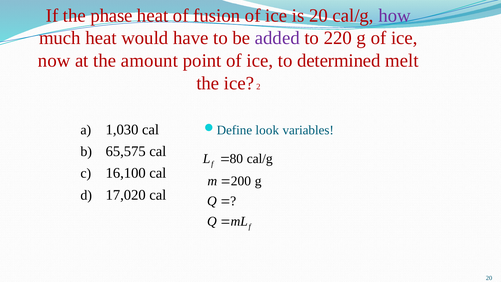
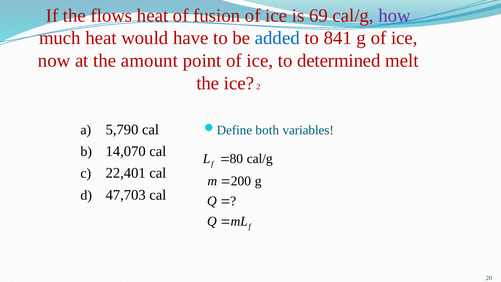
phase: phase -> flows
is 20: 20 -> 69
added colour: purple -> blue
220: 220 -> 841
look: look -> both
1,030: 1,030 -> 5,790
65,575: 65,575 -> 14,070
16,100: 16,100 -> 22,401
17,020: 17,020 -> 47,703
